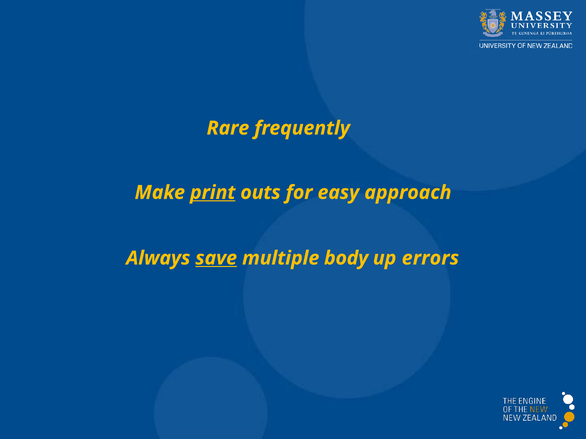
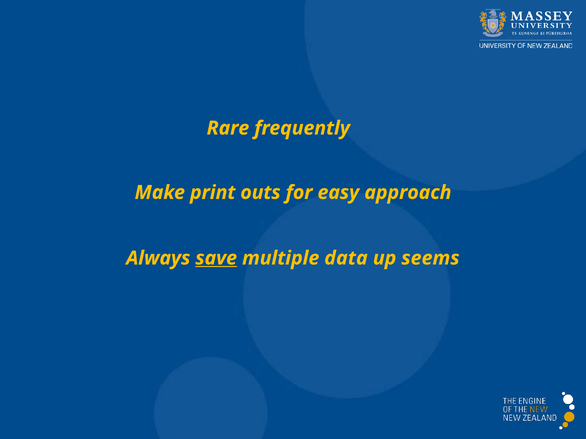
print underline: present -> none
body: body -> data
errors: errors -> seems
